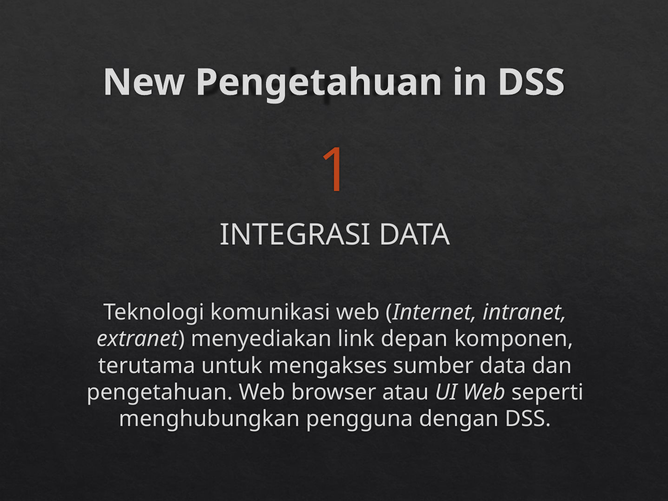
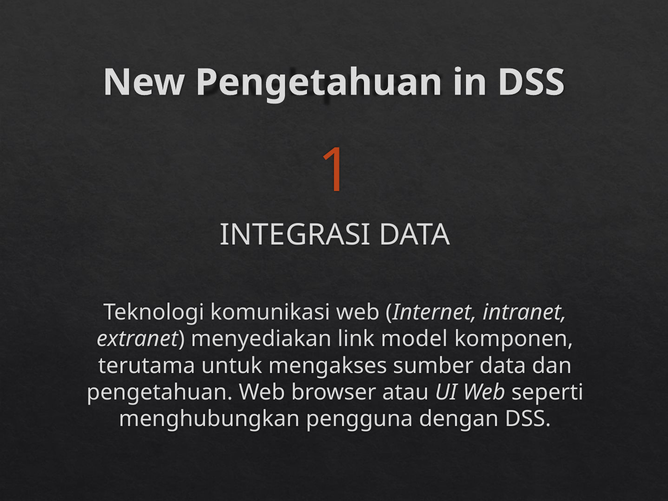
depan: depan -> model
